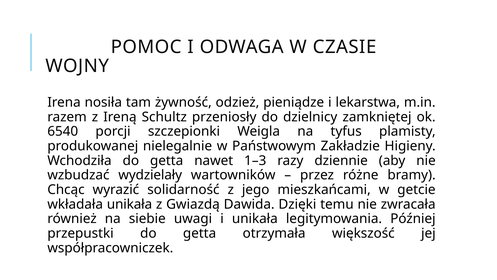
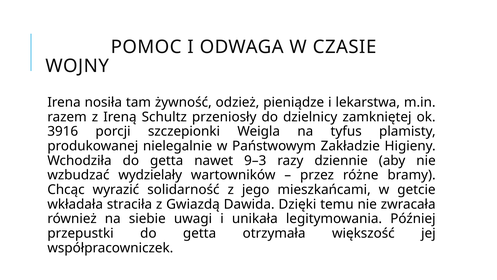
6540: 6540 -> 3916
1–3: 1–3 -> 9–3
wkładała unikała: unikała -> straciła
